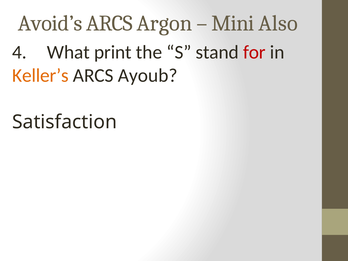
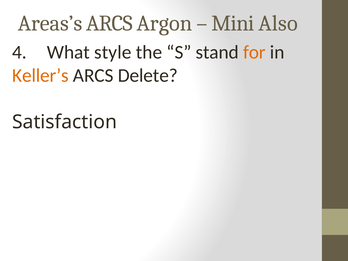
Avoid’s: Avoid’s -> Areas’s
print: print -> style
for colour: red -> orange
Ayoub: Ayoub -> Delete
